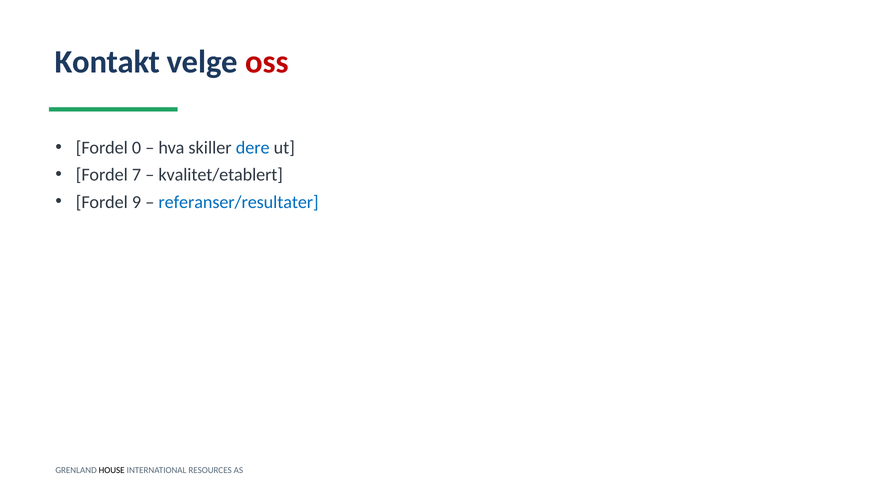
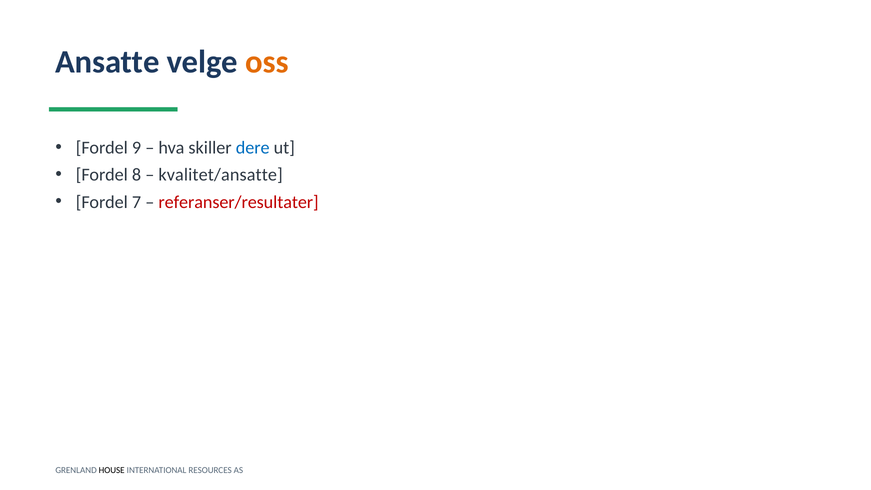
Kontakt: Kontakt -> Ansatte
oss colour: red -> orange
0: 0 -> 9
7: 7 -> 8
kvalitet/etablert: kvalitet/etablert -> kvalitet/ansatte
9: 9 -> 7
referanser/resultater colour: blue -> red
